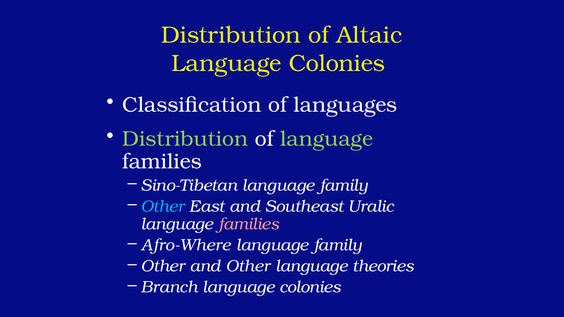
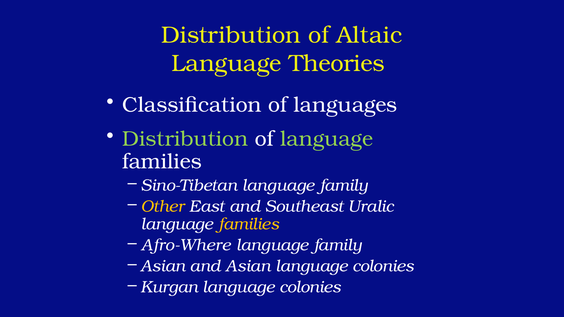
Colonies at (337, 63): Colonies -> Theories
Other at (163, 206) colour: light blue -> yellow
families at (249, 224) colour: pink -> yellow
Other at (163, 266): Other -> Asian
and Other: Other -> Asian
theories at (383, 266): theories -> colonies
Branch: Branch -> Kurgan
